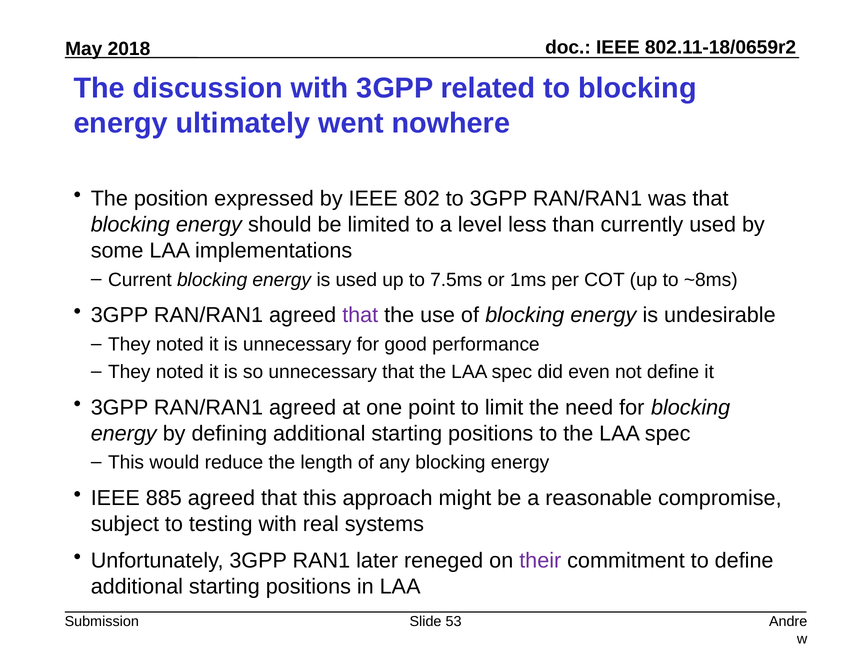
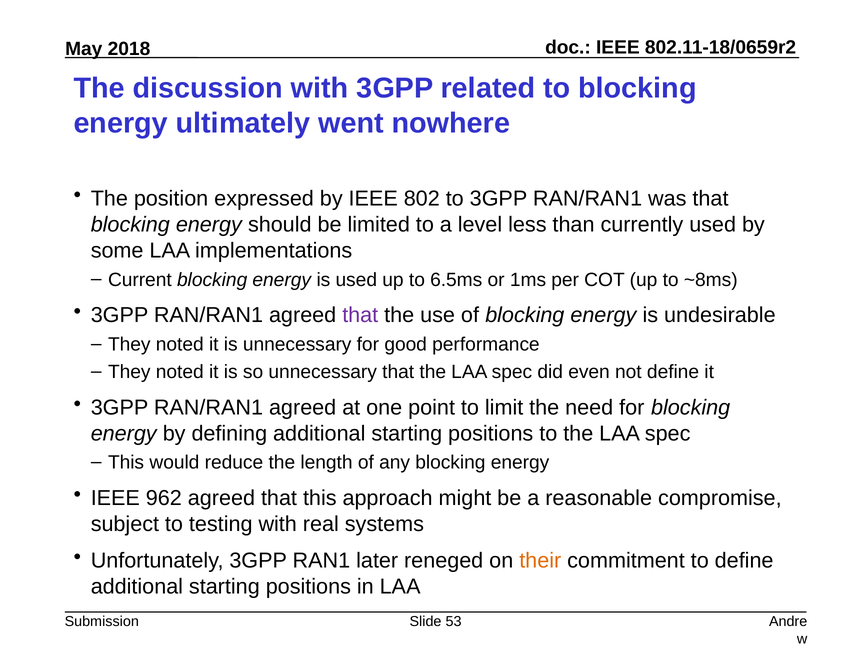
7.5ms: 7.5ms -> 6.5ms
885: 885 -> 962
their colour: purple -> orange
